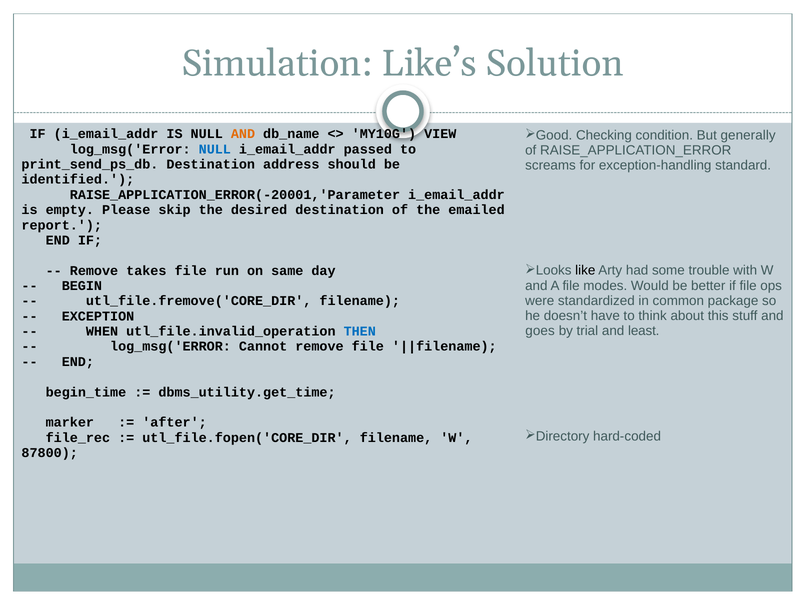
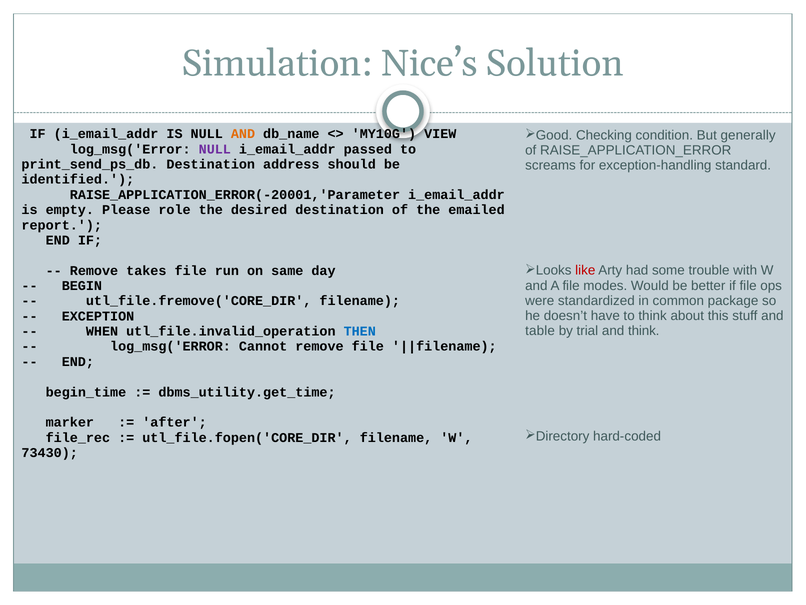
Like’s: Like’s -> Nice’s
NULL at (215, 149) colour: blue -> purple
skip: skip -> role
like colour: black -> red
goes: goes -> table
and least: least -> think
87800: 87800 -> 73430
